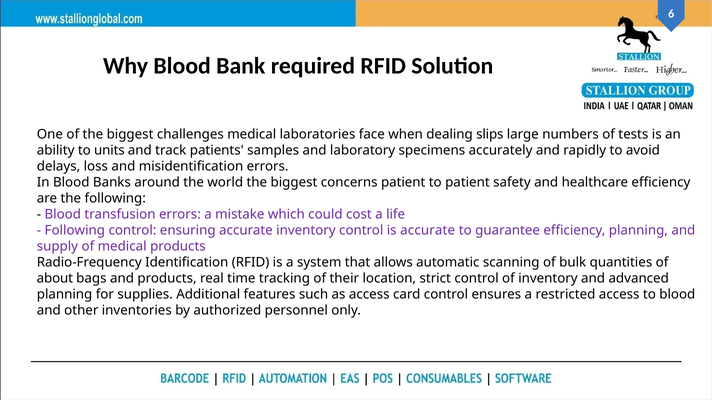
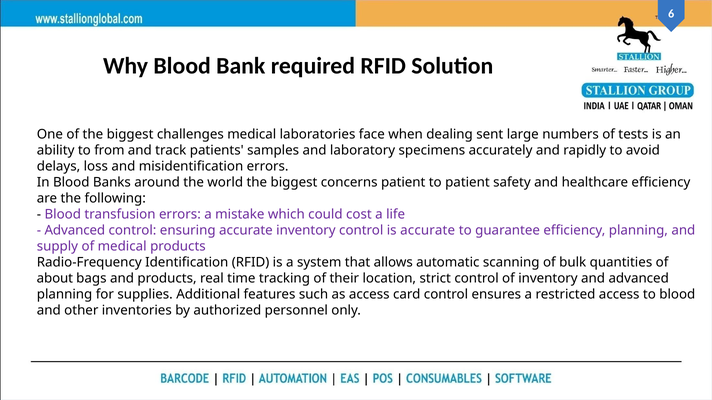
slips: slips -> sent
units: units -> from
Following at (75, 231): Following -> Advanced
